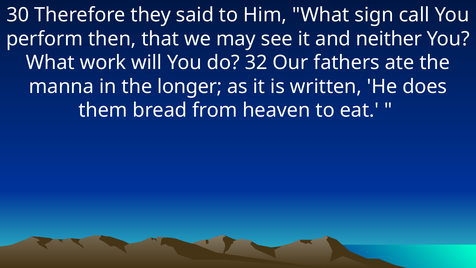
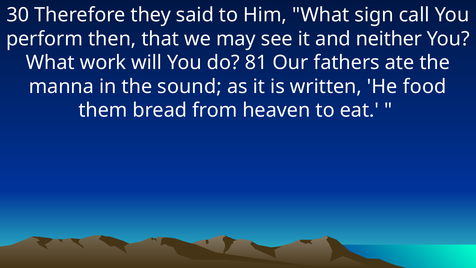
32: 32 -> 81
longer: longer -> sound
does: does -> food
